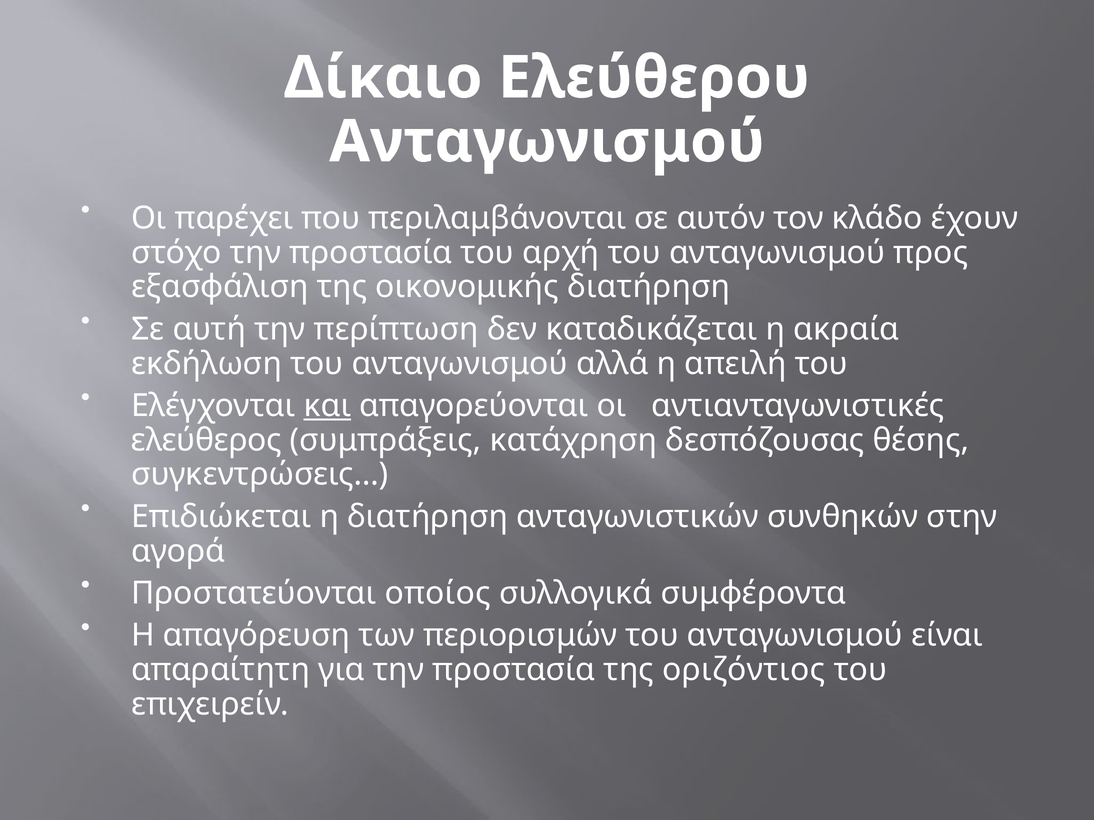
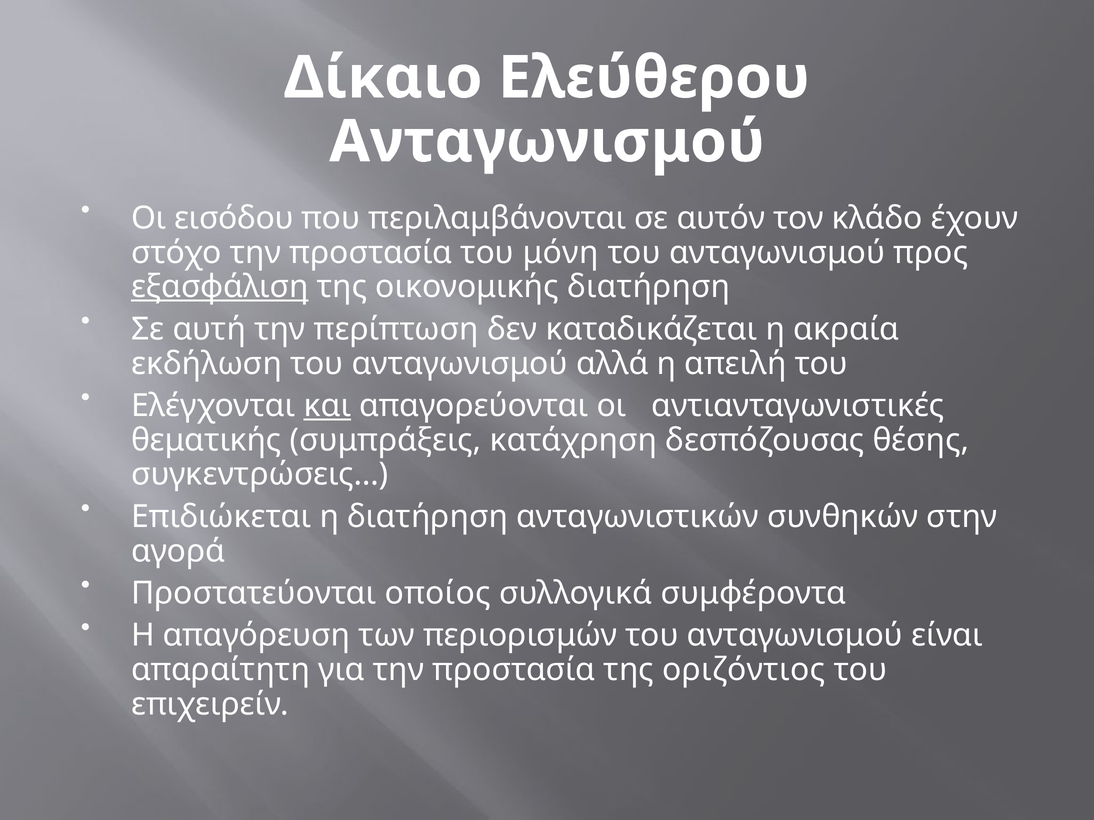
παρέχει: παρέχει -> εισόδου
αρχή: αρχή -> μόνη
εξασφάλιση underline: none -> present
ελεύθερος: ελεύθερος -> θεματικής
